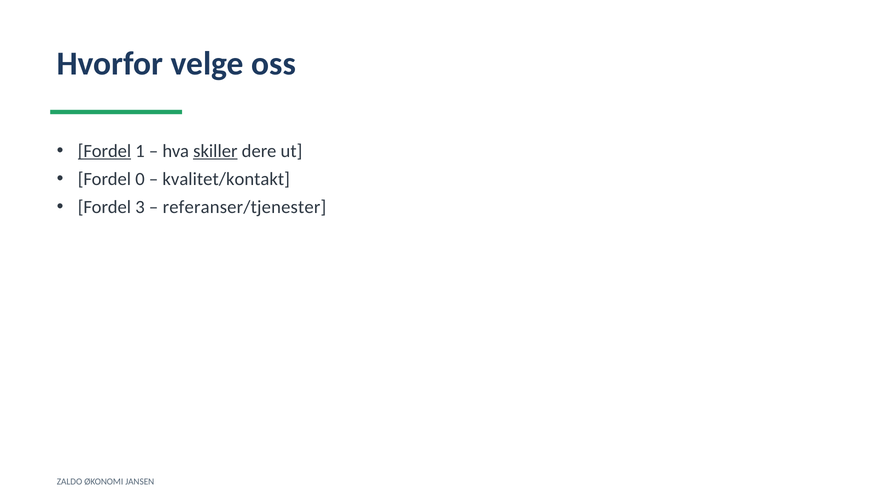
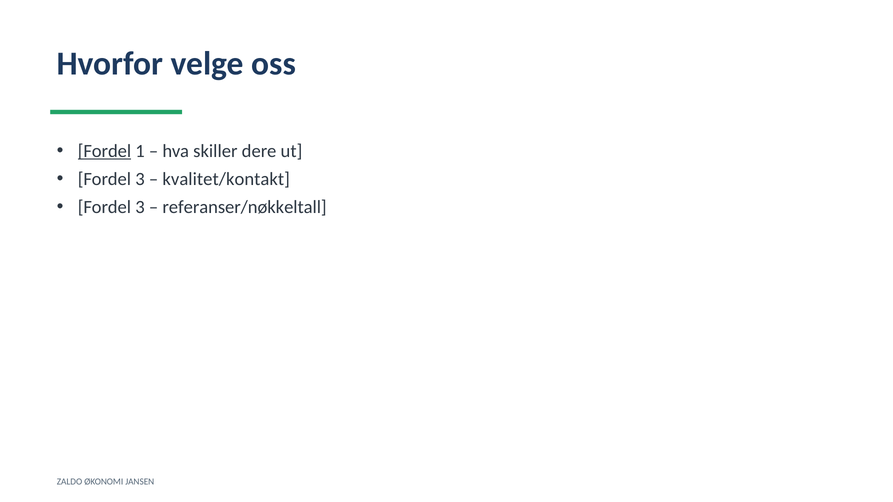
skiller underline: present -> none
0 at (140, 179): 0 -> 3
referanser/tjenester: referanser/tjenester -> referanser/nøkkeltall
